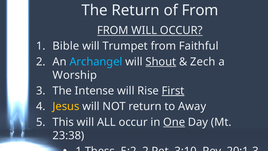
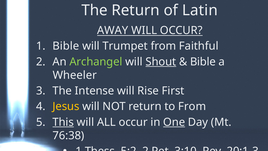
of From: From -> Latin
FROM at (113, 30): FROM -> AWAY
Archangel colour: light blue -> light green
Zech at (203, 62): Zech -> Bible
Worship: Worship -> Wheeler
First underline: present -> none
to Away: Away -> From
This underline: none -> present
23:38: 23:38 -> 76:38
